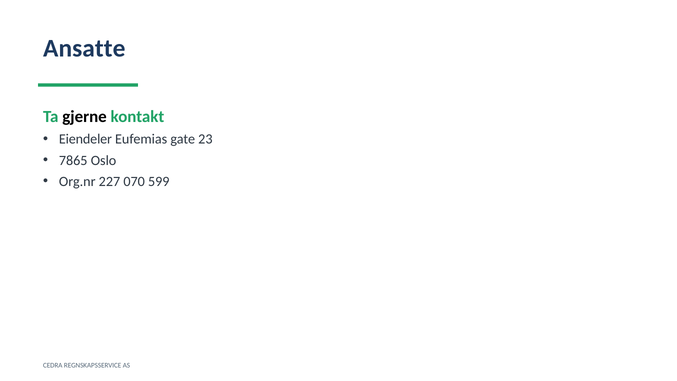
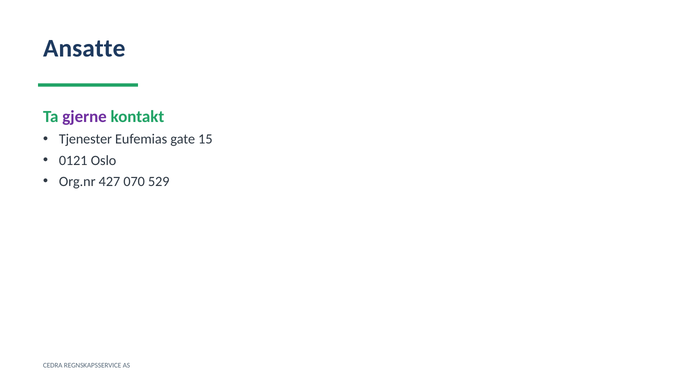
gjerne colour: black -> purple
Eiendeler: Eiendeler -> Tjenester
23: 23 -> 15
7865: 7865 -> 0121
227: 227 -> 427
599: 599 -> 529
